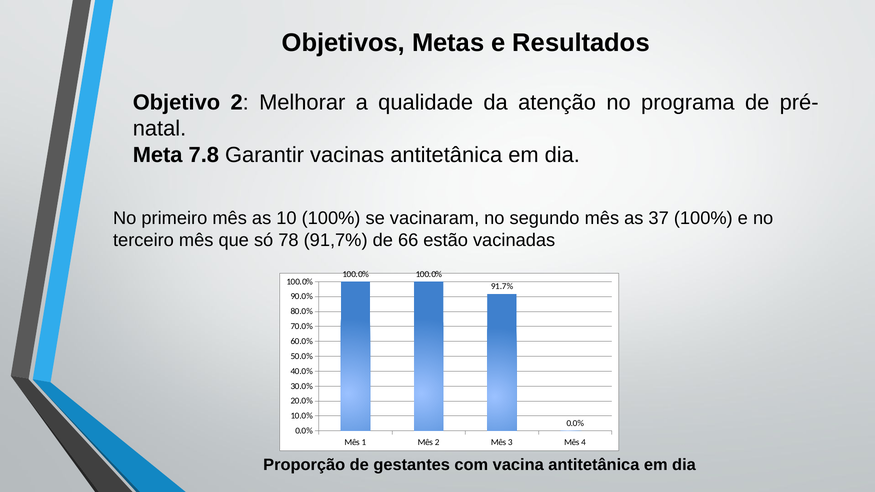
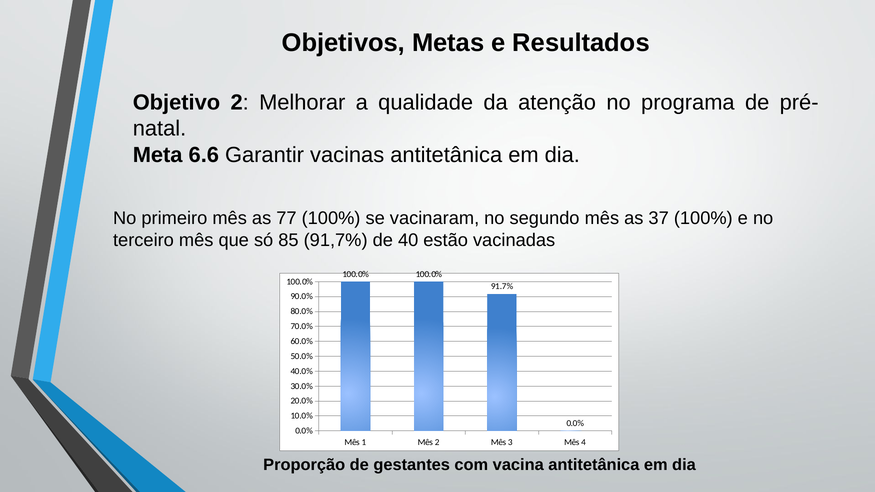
7.8: 7.8 -> 6.6
10: 10 -> 77
78: 78 -> 85
66: 66 -> 40
